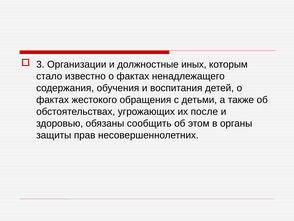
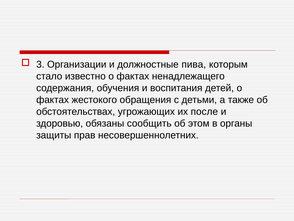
иных: иных -> пива
